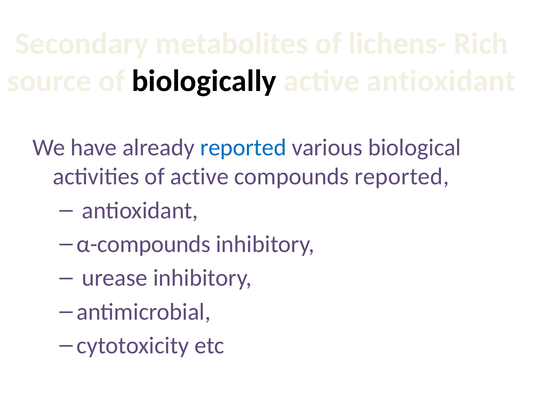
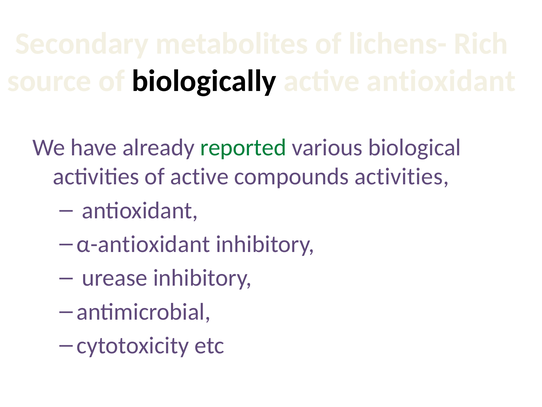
reported at (243, 147) colour: blue -> green
compounds reported: reported -> activities
α-compounds: α-compounds -> α-antioxidant
